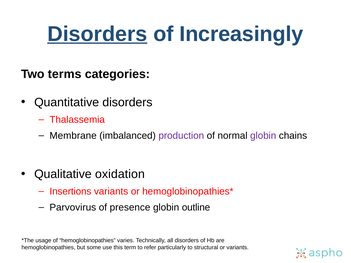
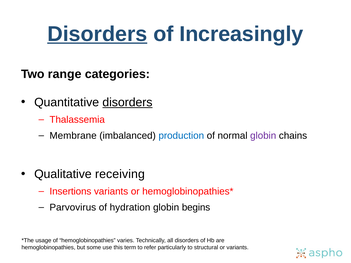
terms: terms -> range
disorders at (127, 102) underline: none -> present
production colour: purple -> blue
oxidation: oxidation -> receiving
presence: presence -> hydration
outline: outline -> begins
